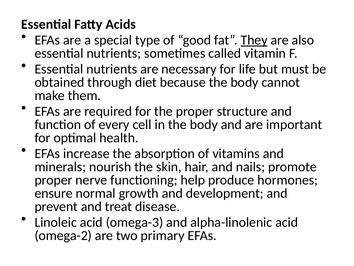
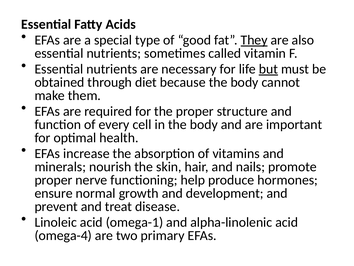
but underline: none -> present
omega-3: omega-3 -> omega-1
omega-2: omega-2 -> omega-4
